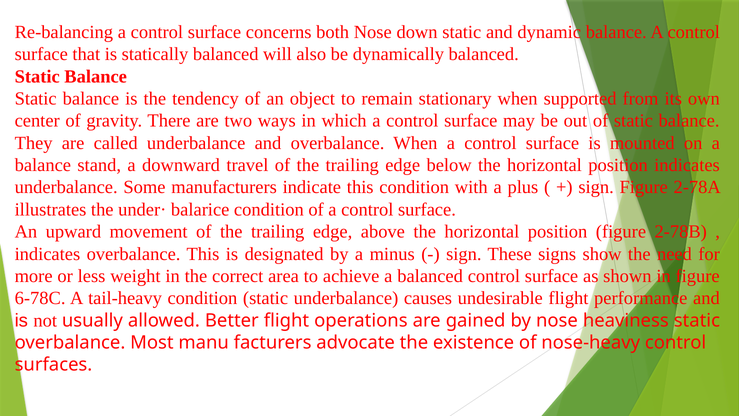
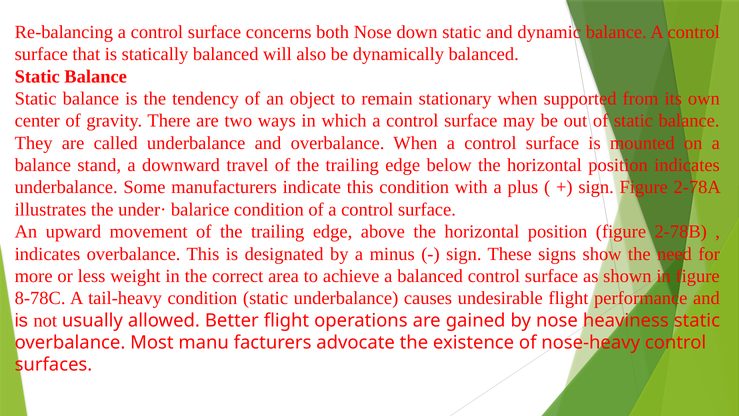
6-78C: 6-78C -> 8-78C
